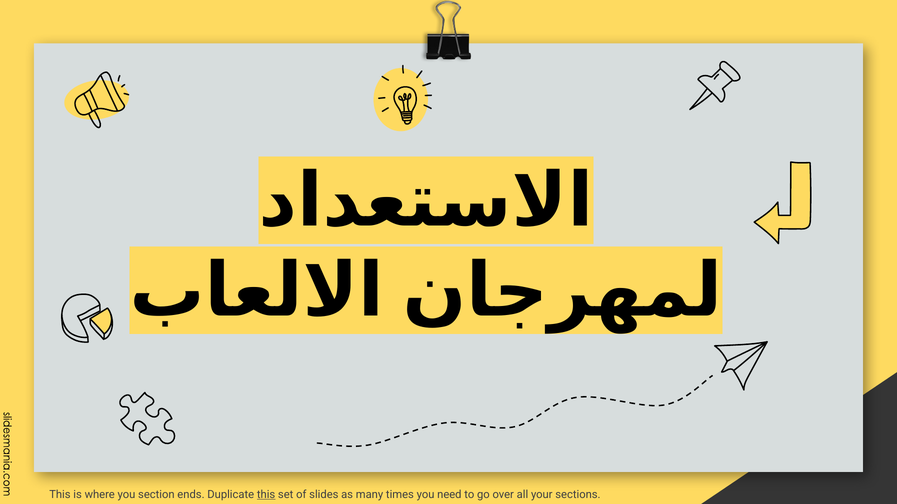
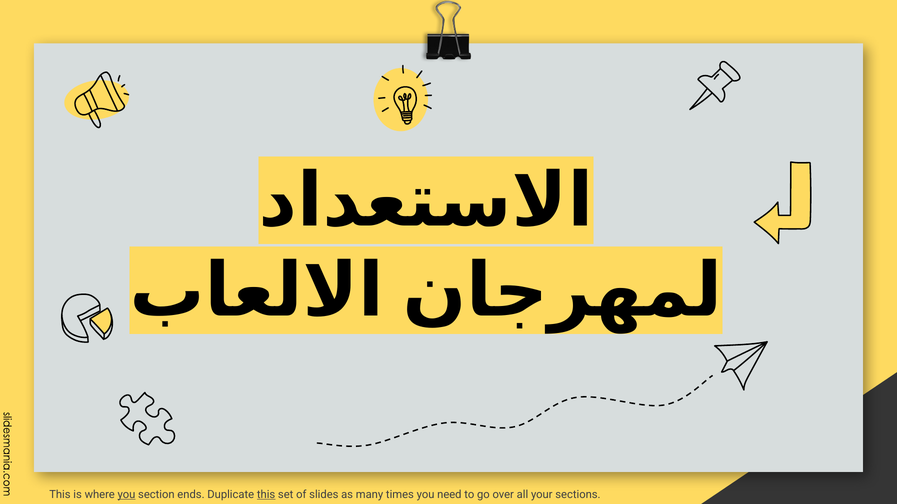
you at (126, 495) underline: none -> present
